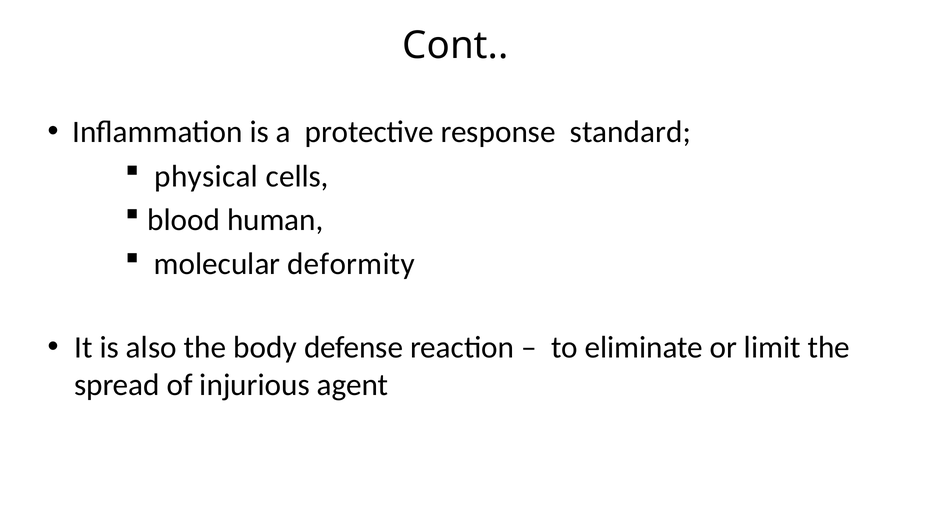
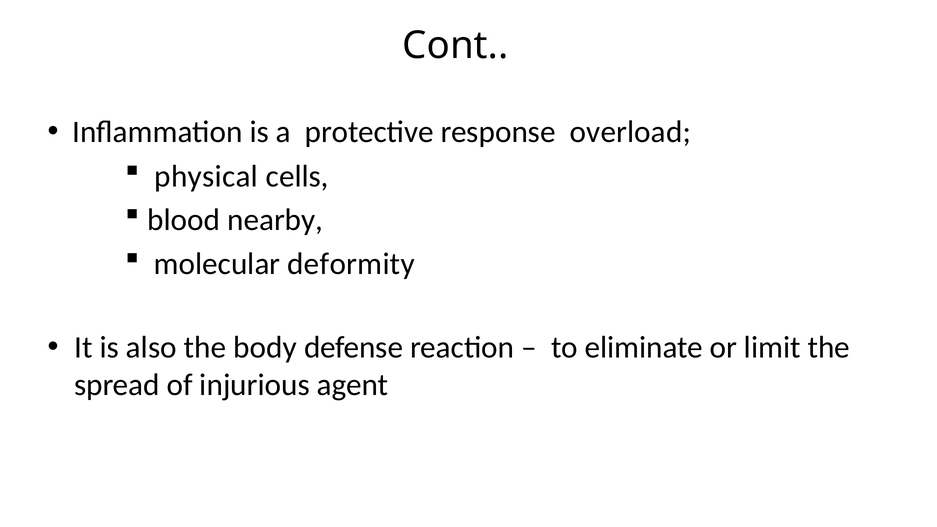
standard: standard -> overload
human: human -> nearby
